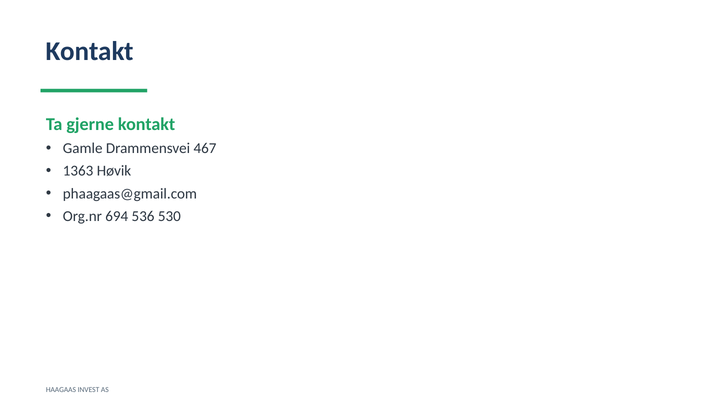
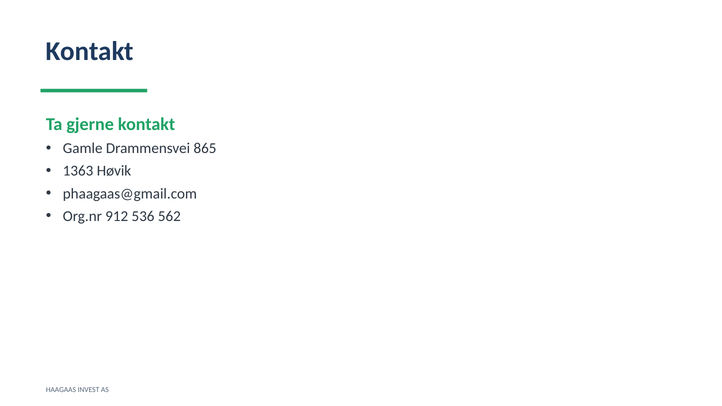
467: 467 -> 865
694: 694 -> 912
530: 530 -> 562
